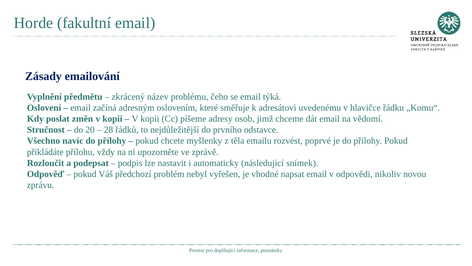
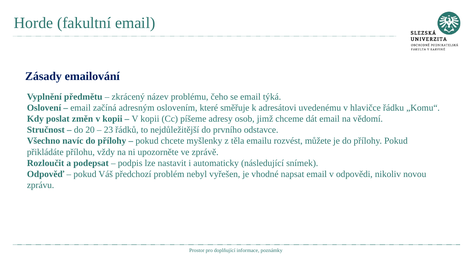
28: 28 -> 23
poprvé: poprvé -> můžete
